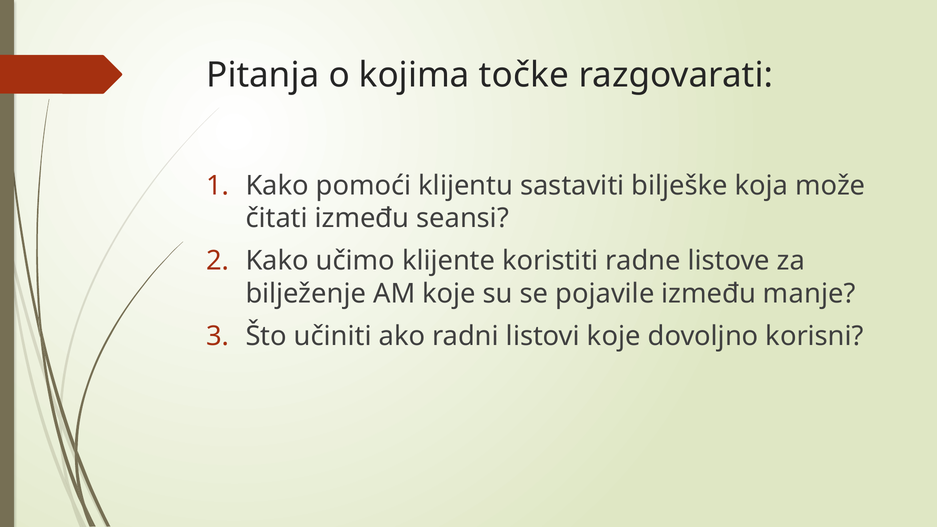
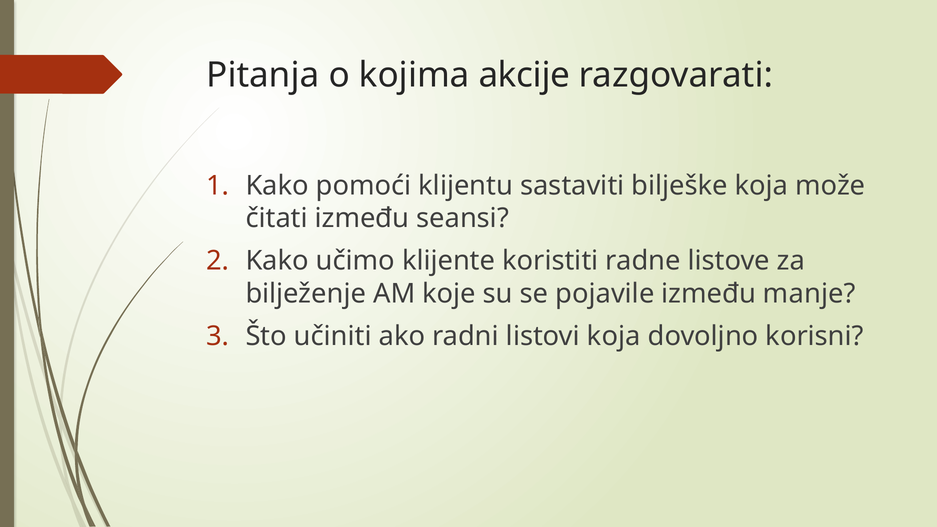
točke: točke -> akcije
listovi koje: koje -> koja
